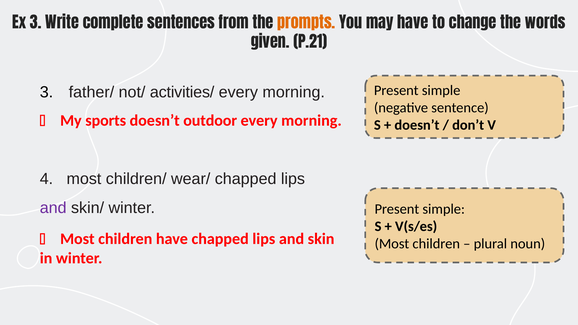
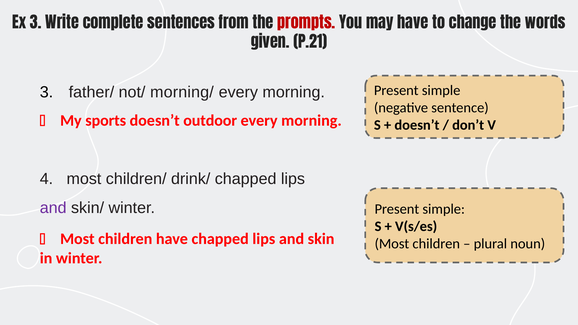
prompts colour: orange -> red
activities/: activities/ -> morning/
wear/: wear/ -> drink/
